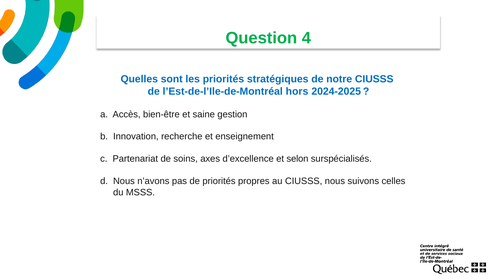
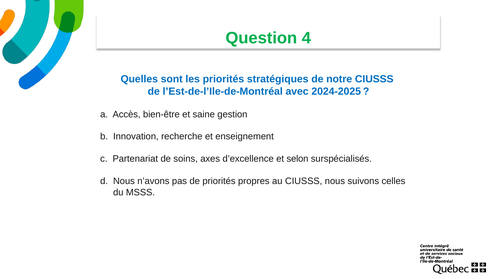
hors: hors -> avec
